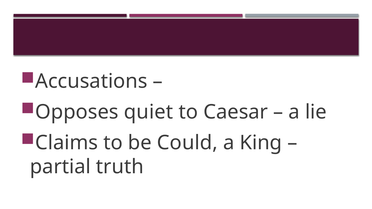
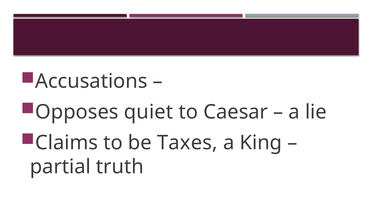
Could: Could -> Taxes
